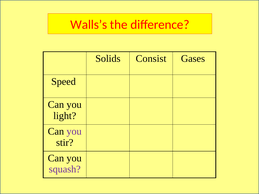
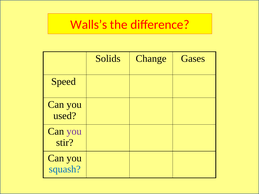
Consist: Consist -> Change
light: light -> used
squash colour: purple -> blue
